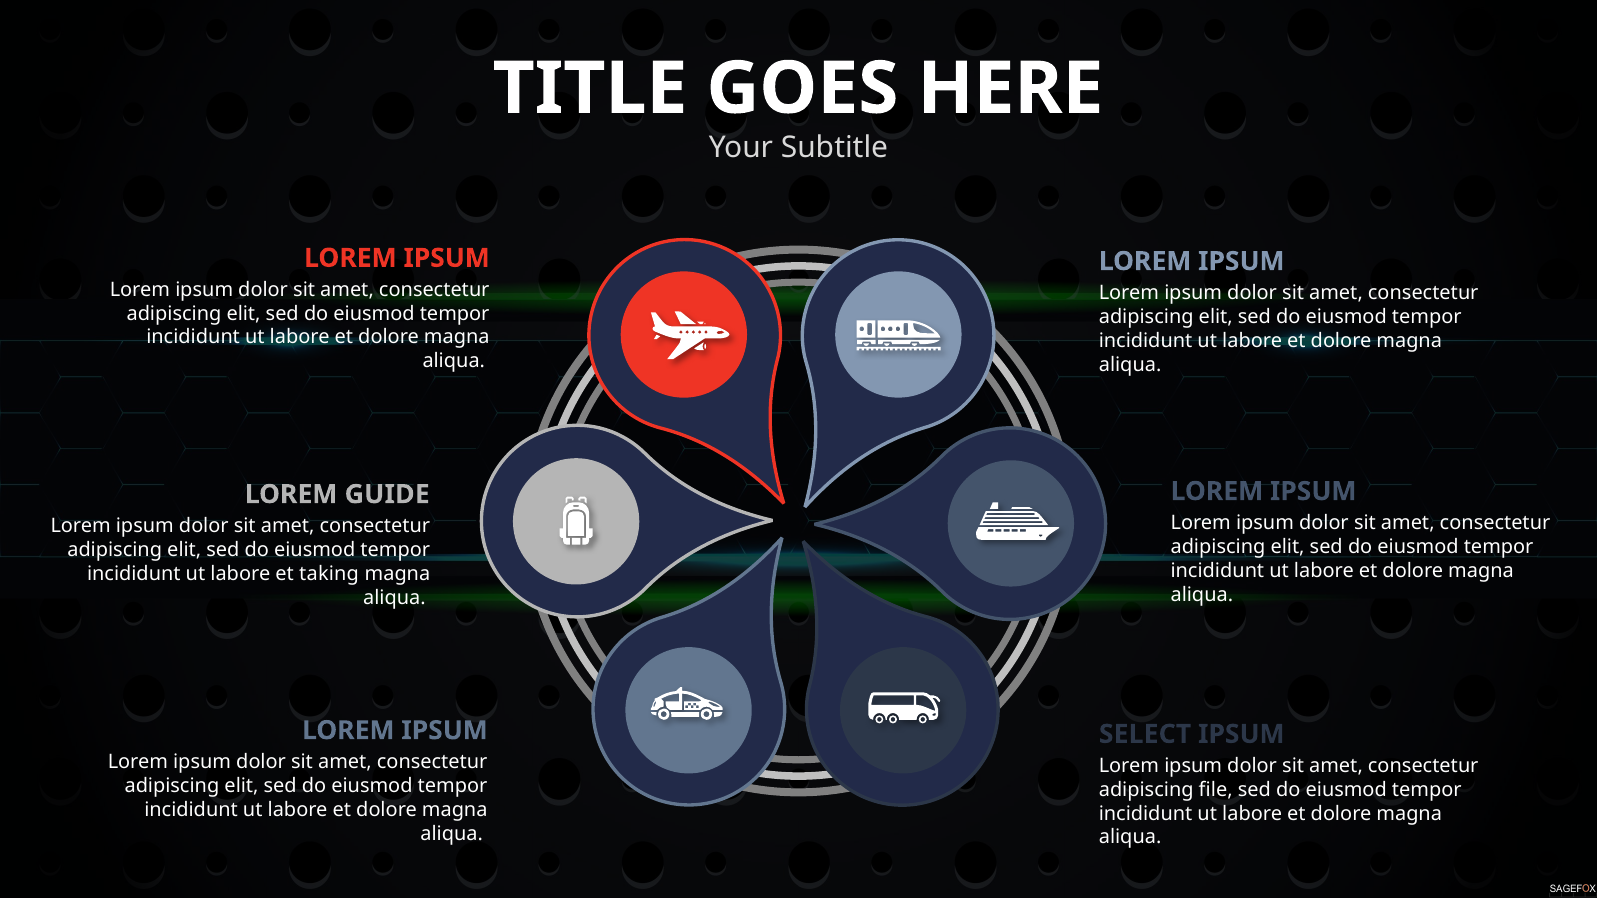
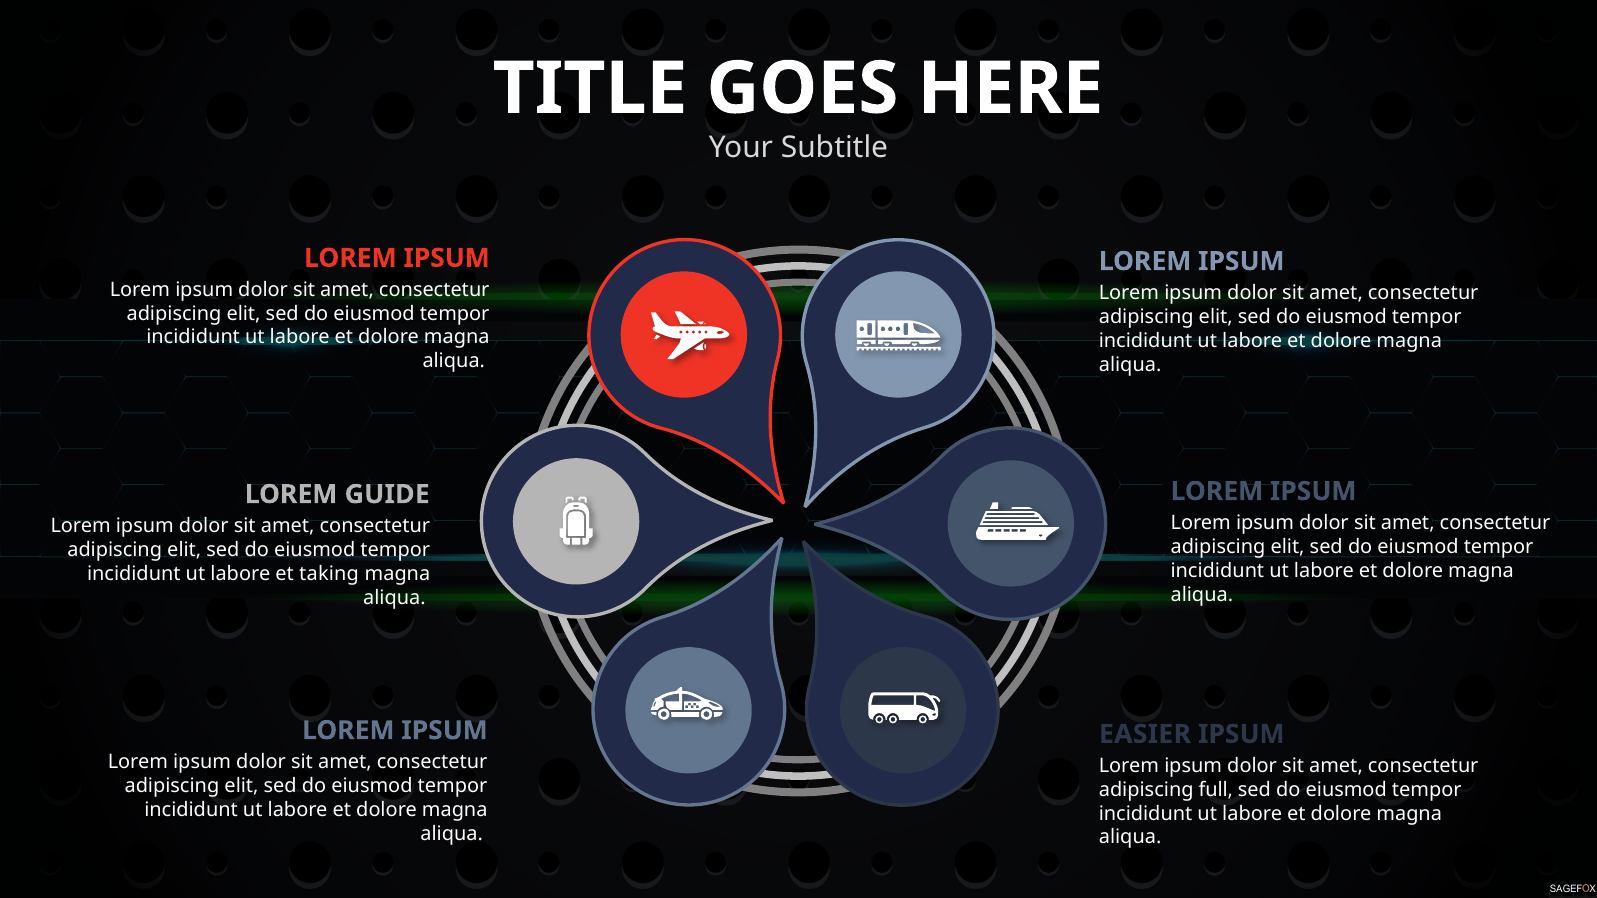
SELECT: SELECT -> EASIER
file: file -> full
